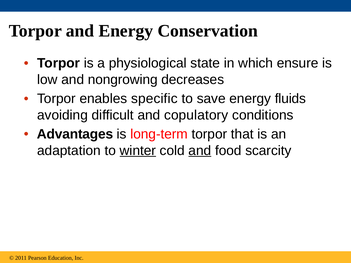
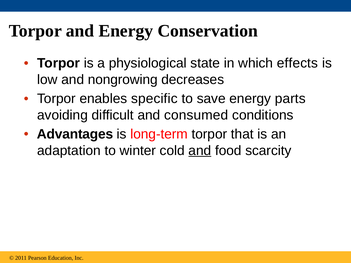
ensure: ensure -> effects
fluids: fluids -> parts
copulatory: copulatory -> consumed
winter underline: present -> none
